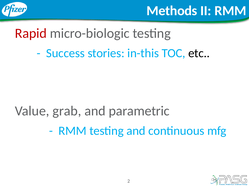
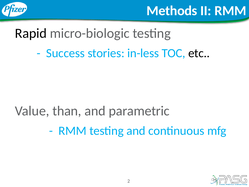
Rapid colour: red -> black
in-this: in-this -> in-less
grab: grab -> than
